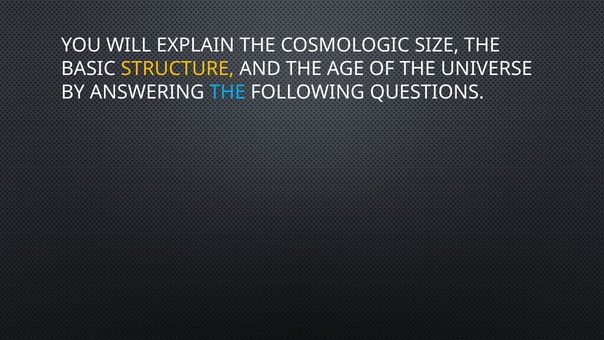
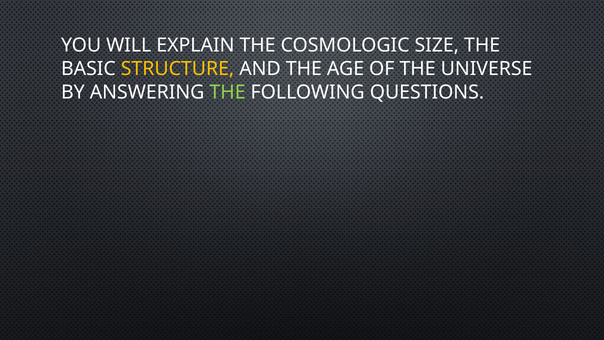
THE at (228, 92) colour: light blue -> light green
